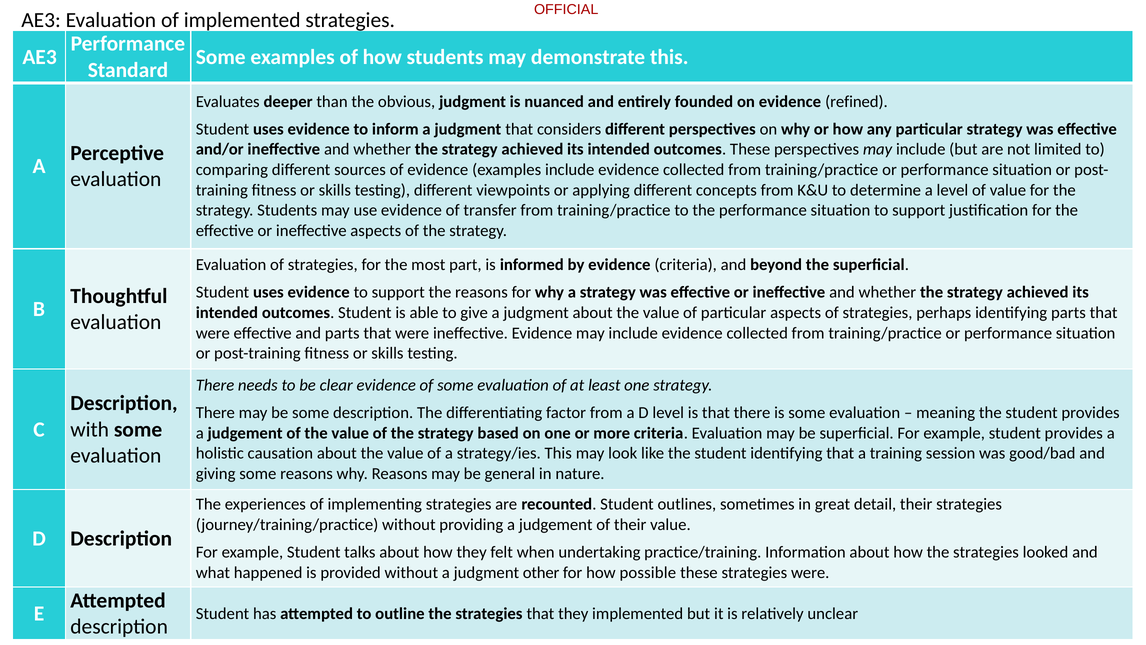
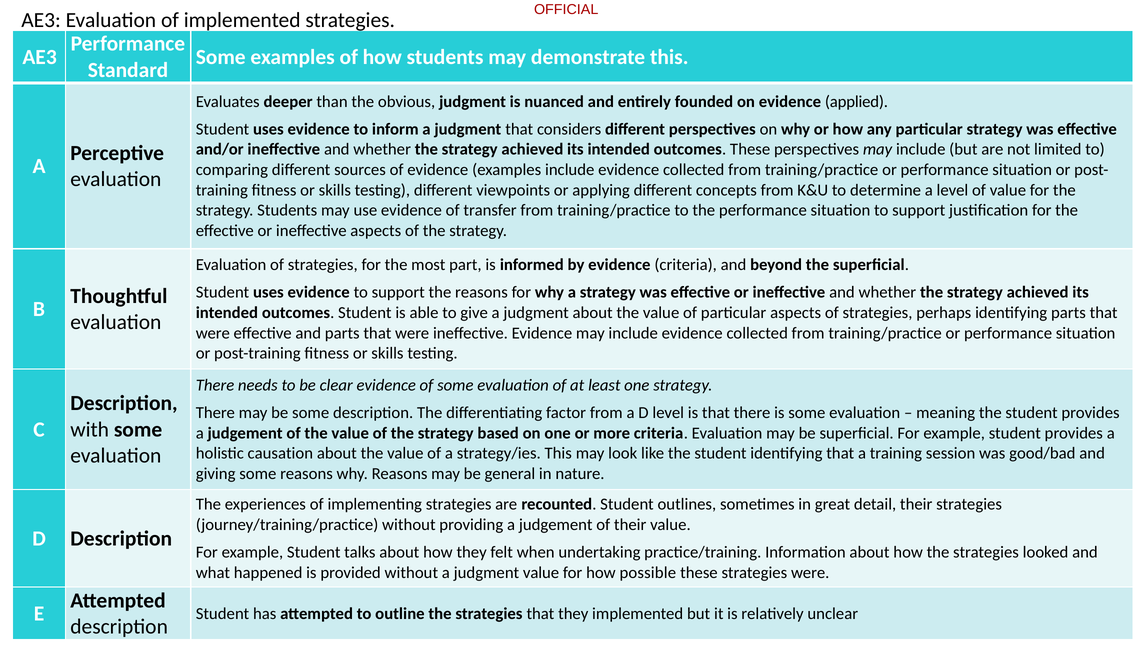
refined: refined -> applied
judgment other: other -> value
